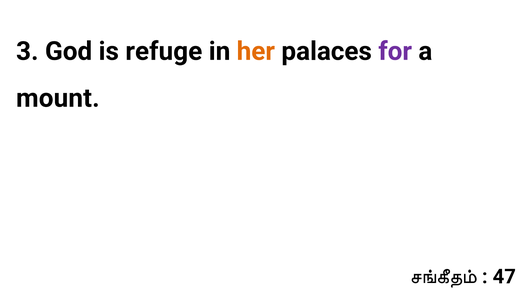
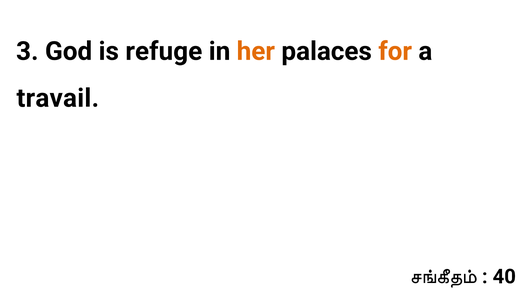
for colour: purple -> orange
mount: mount -> travail
47: 47 -> 40
